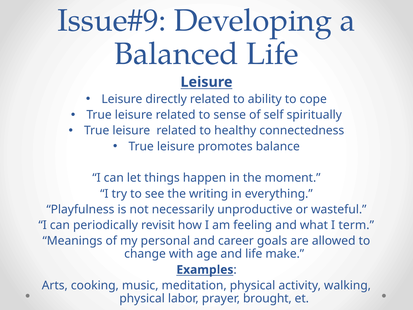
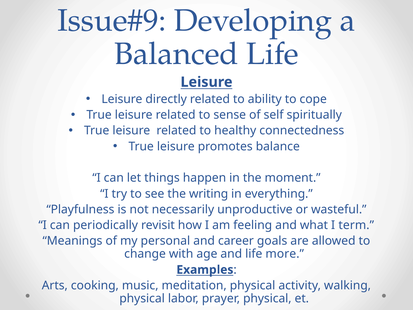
make: make -> more
prayer brought: brought -> physical
